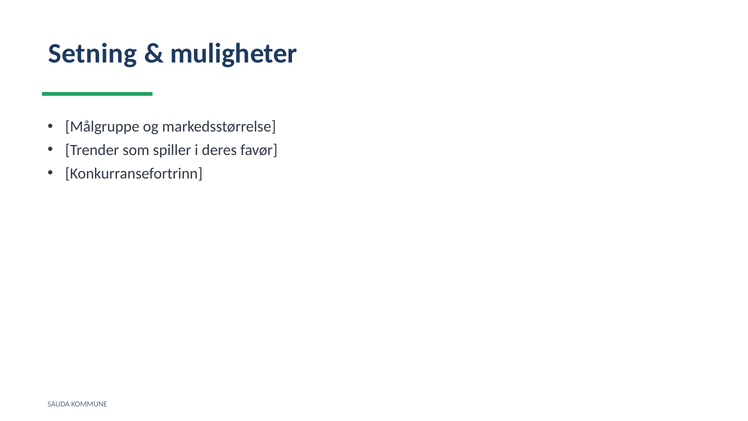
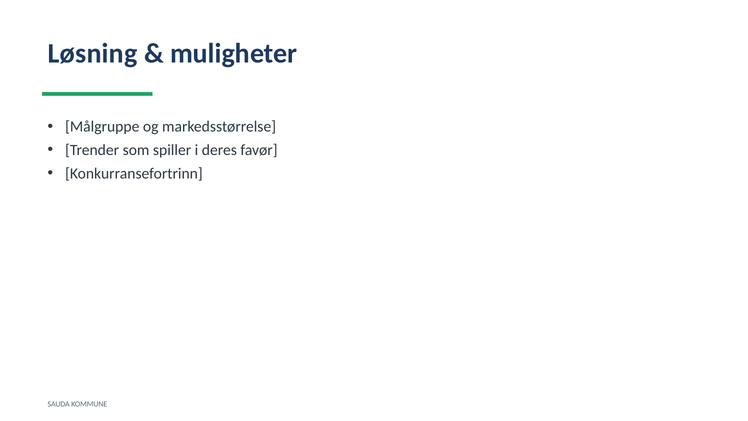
Setning: Setning -> Løsning
